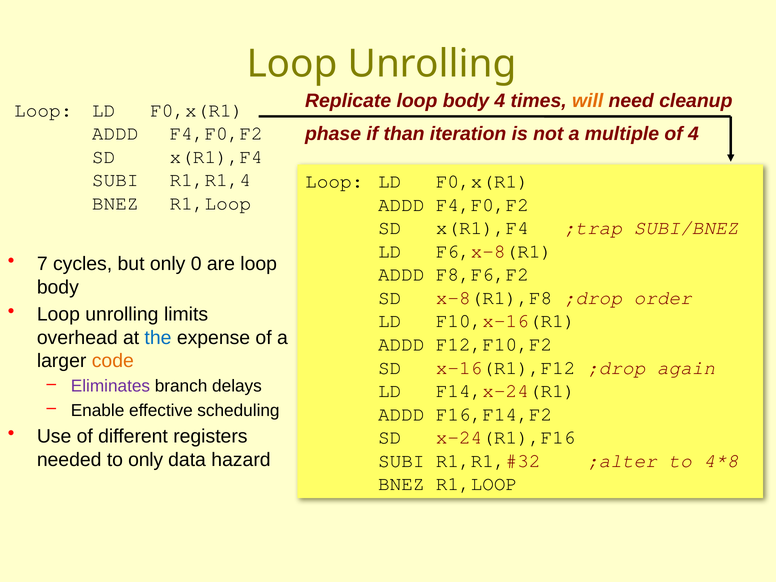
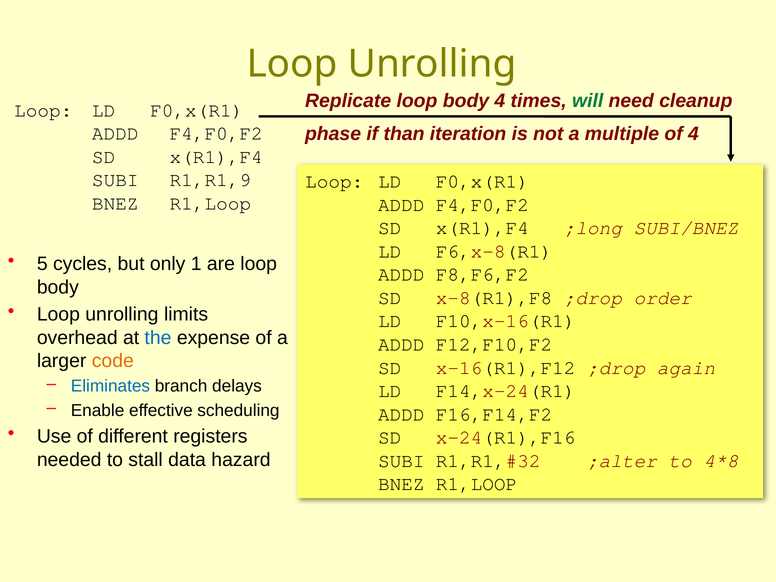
will colour: orange -> green
R1,R1,4: R1,R1,4 -> R1,R1,9
;trap: ;trap -> ;long
7: 7 -> 5
0: 0 -> 1
Eliminates colour: purple -> blue
to only: only -> stall
